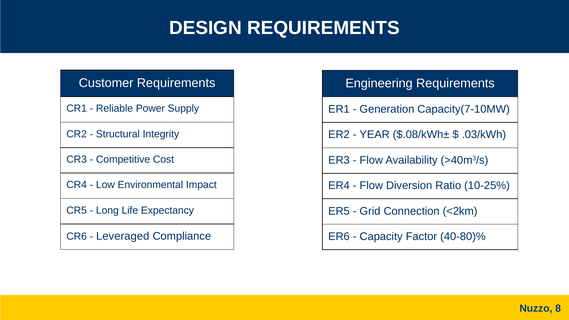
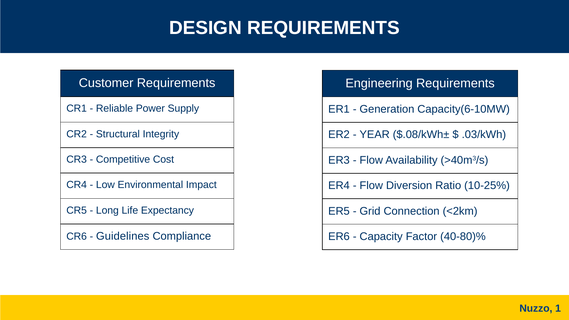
Capacity(7-10MW: Capacity(7-10MW -> Capacity(6-10MW
Leveraged: Leveraged -> Guidelines
8: 8 -> 1
